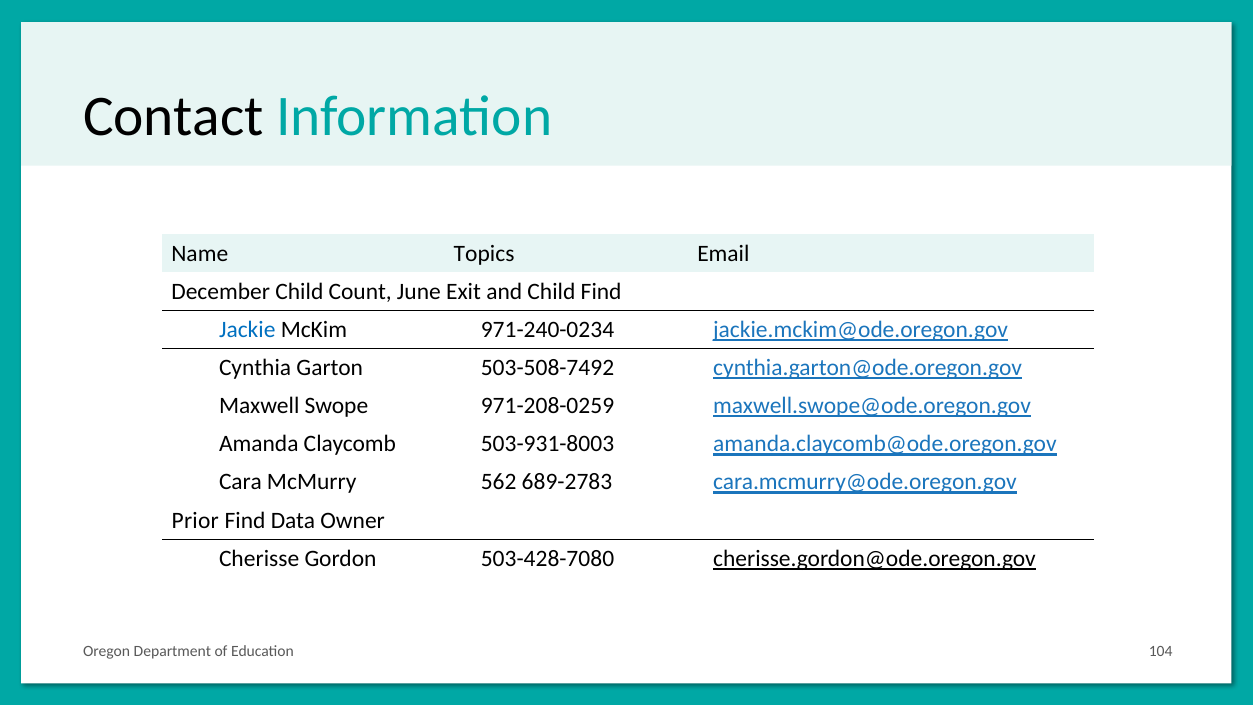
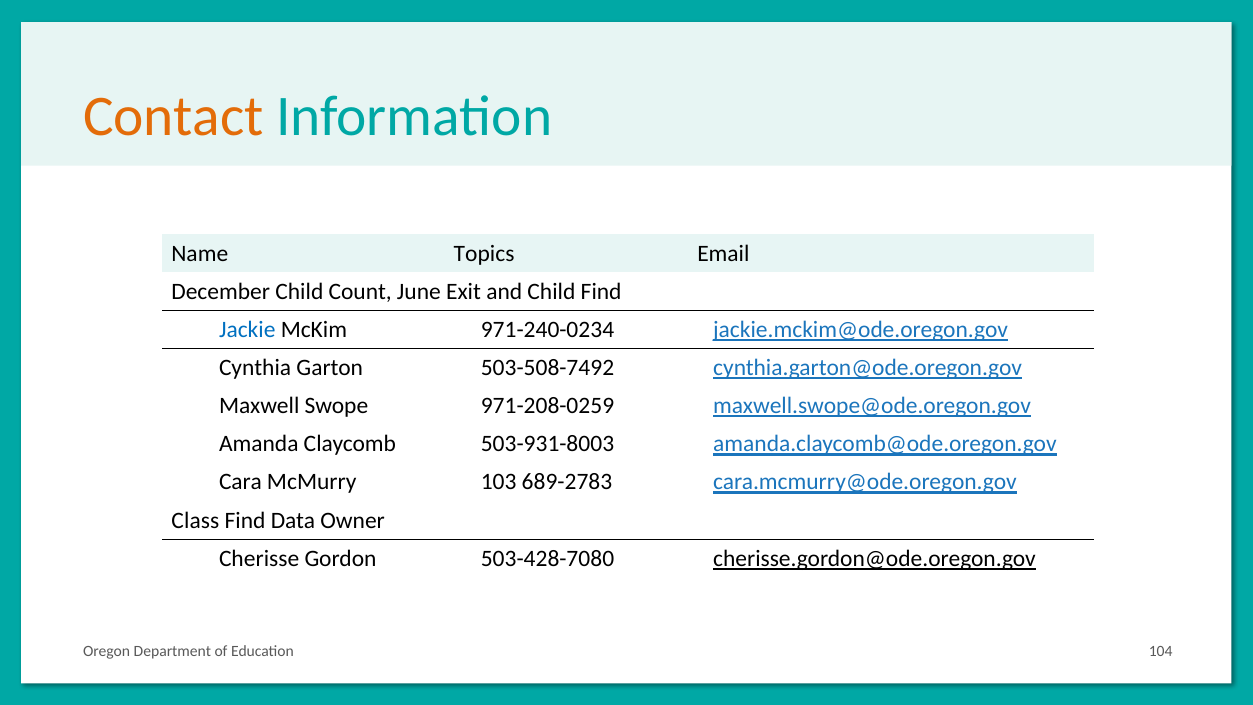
Contact colour: black -> orange
562: 562 -> 103
Prior: Prior -> Class
